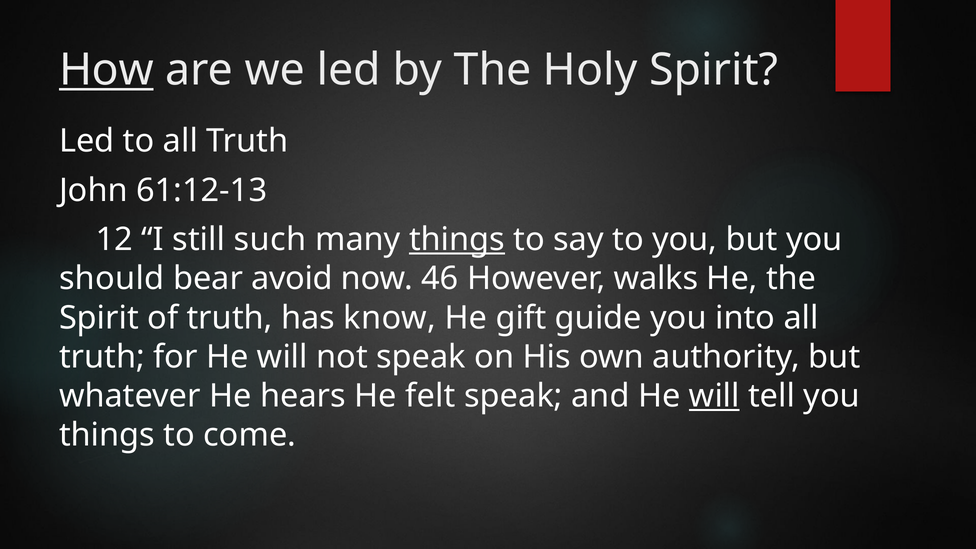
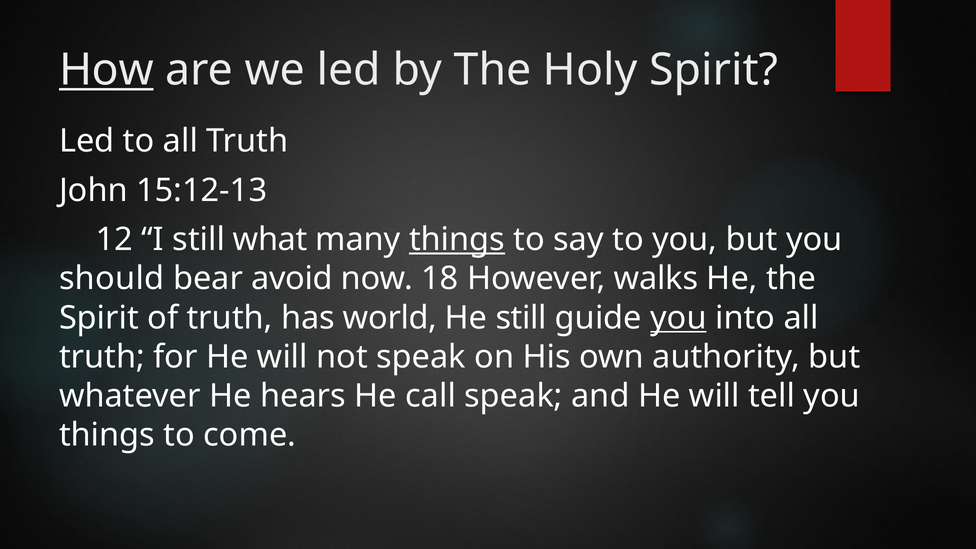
61:12-13: 61:12-13 -> 15:12-13
such: such -> what
46: 46 -> 18
know: know -> world
He gift: gift -> still
you at (678, 318) underline: none -> present
felt: felt -> call
will at (714, 396) underline: present -> none
